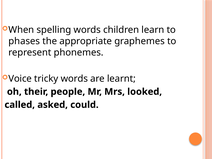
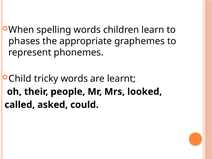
Voice: Voice -> Child
